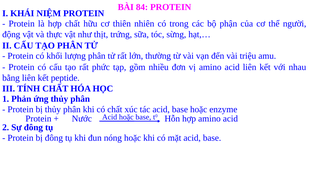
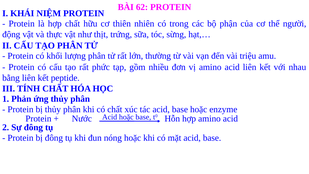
84: 84 -> 62
